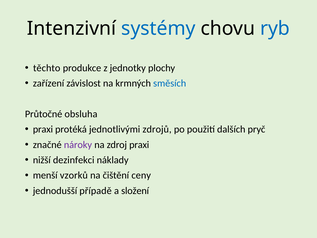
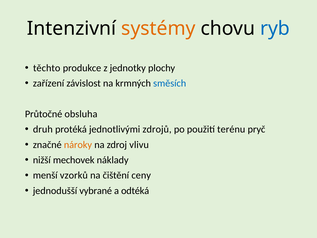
systémy colour: blue -> orange
praxi at (43, 129): praxi -> druh
dalších: dalších -> terénu
nároky colour: purple -> orange
zdroj praxi: praxi -> vlivu
dezinfekci: dezinfekci -> mechovek
případě: případě -> vybrané
složení: složení -> odtéká
